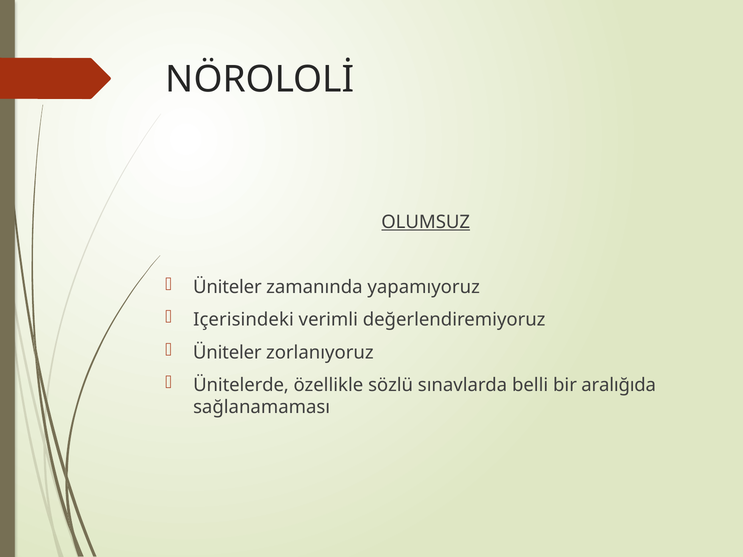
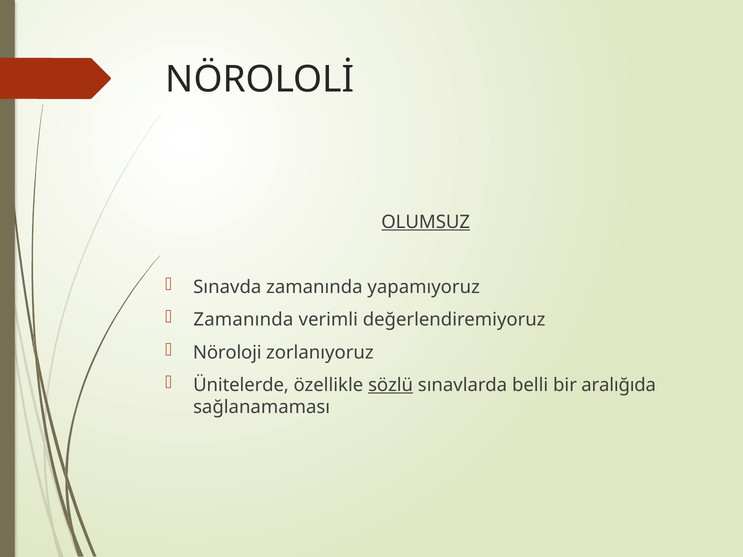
Üniteler at (227, 287): Üniteler -> Sınavda
Içerisindeki at (243, 320): Içerisindeki -> Zamanında
Üniteler at (227, 353): Üniteler -> Nöroloji
sözlü underline: none -> present
